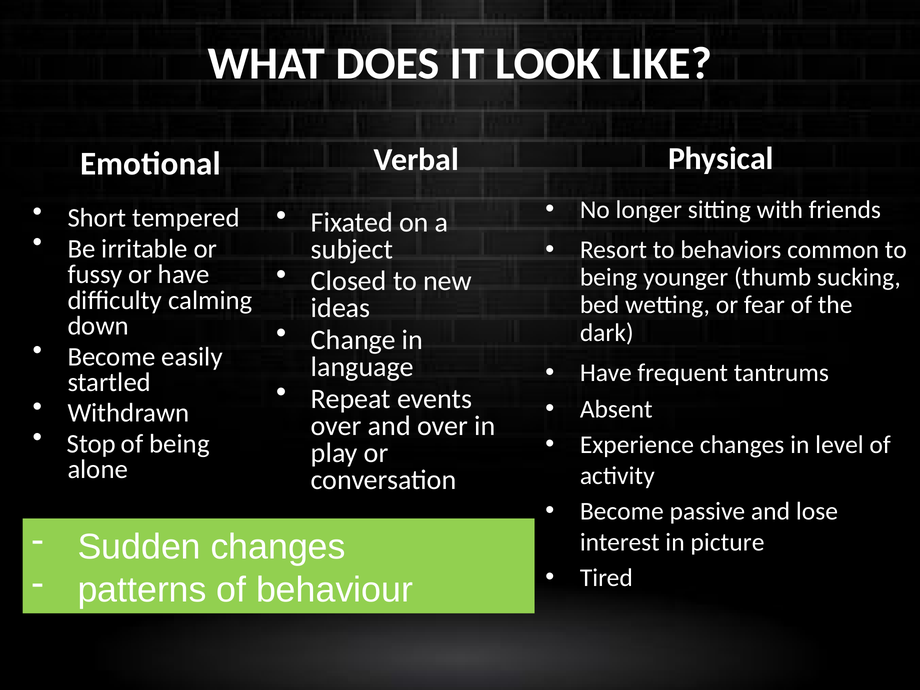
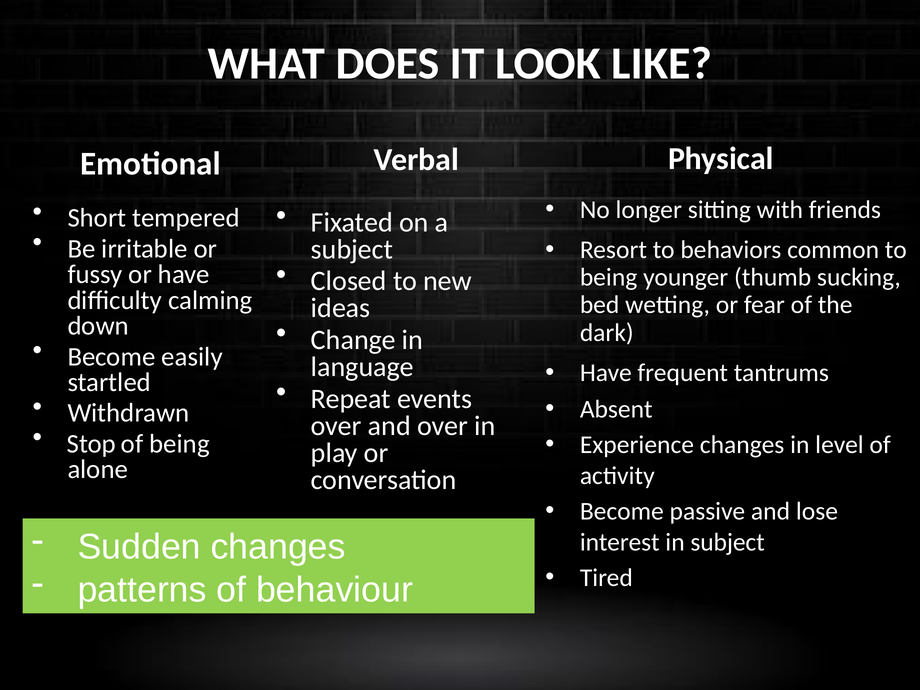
in picture: picture -> subject
